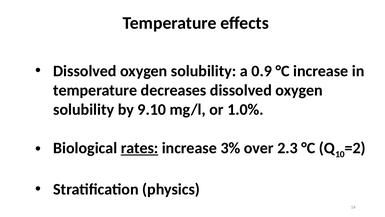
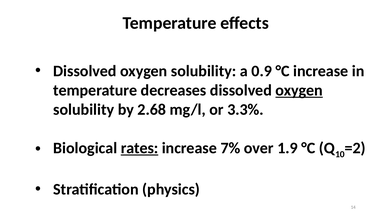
oxygen at (299, 90) underline: none -> present
9.10: 9.10 -> 2.68
1.0%: 1.0% -> 3.3%
3%: 3% -> 7%
2.3: 2.3 -> 1.9
